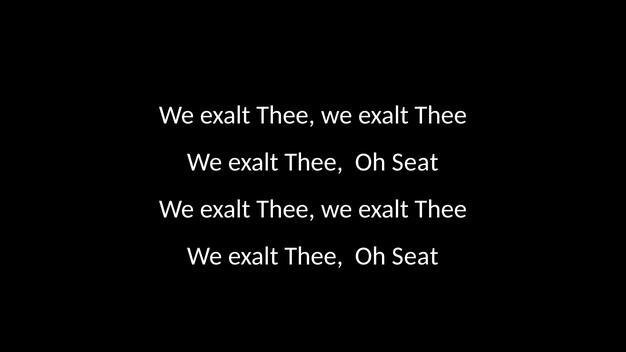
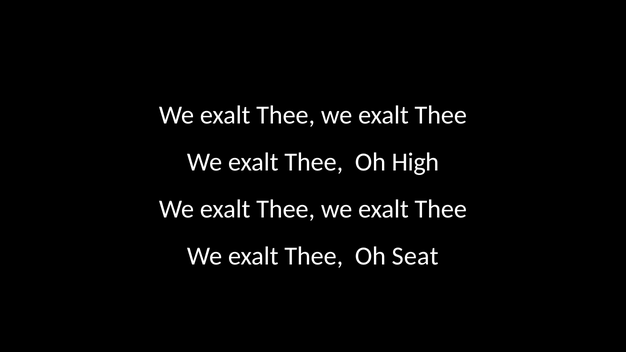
Seat at (415, 162): Seat -> High
